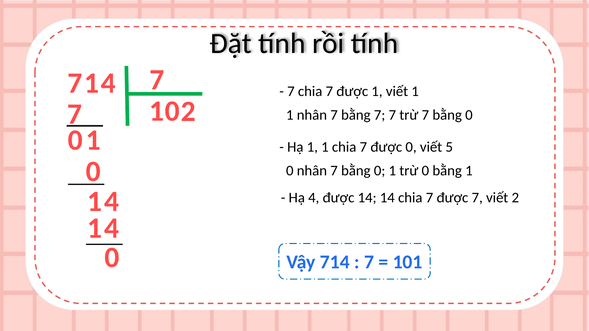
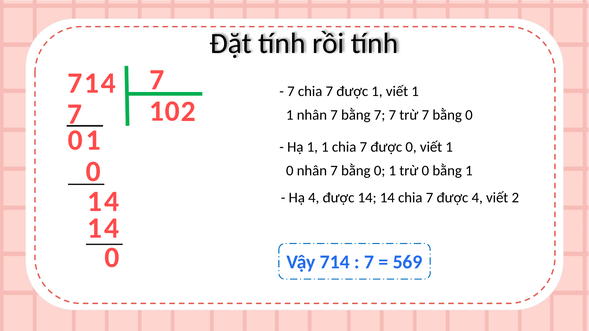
0 viết 5: 5 -> 1
được 7: 7 -> 4
101: 101 -> 569
